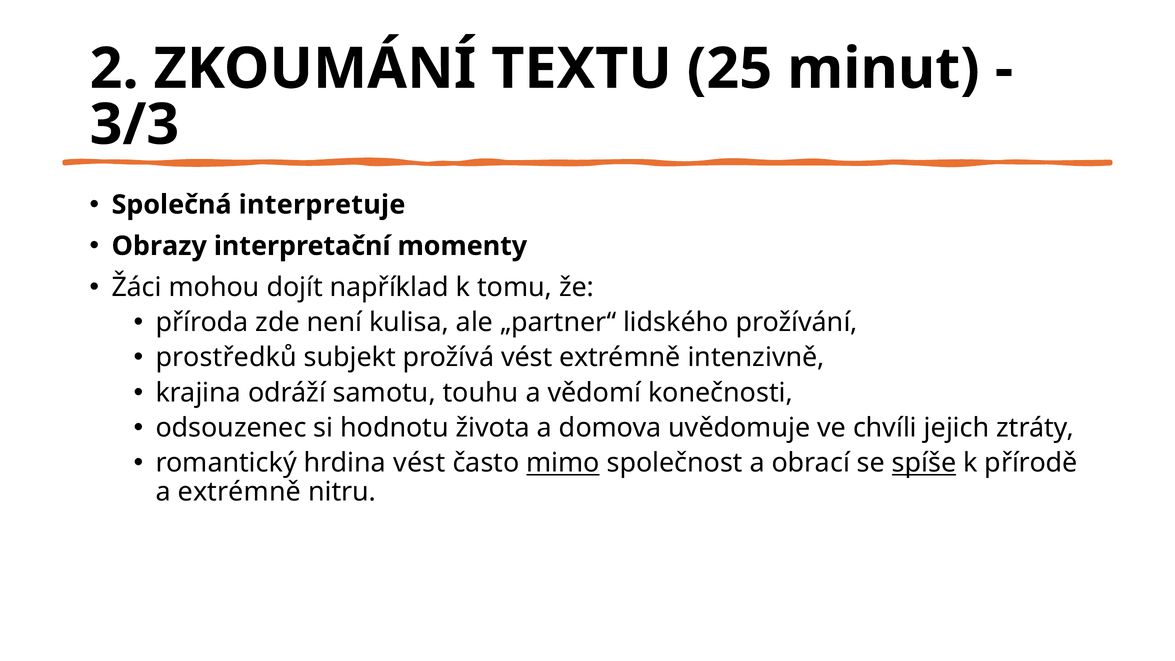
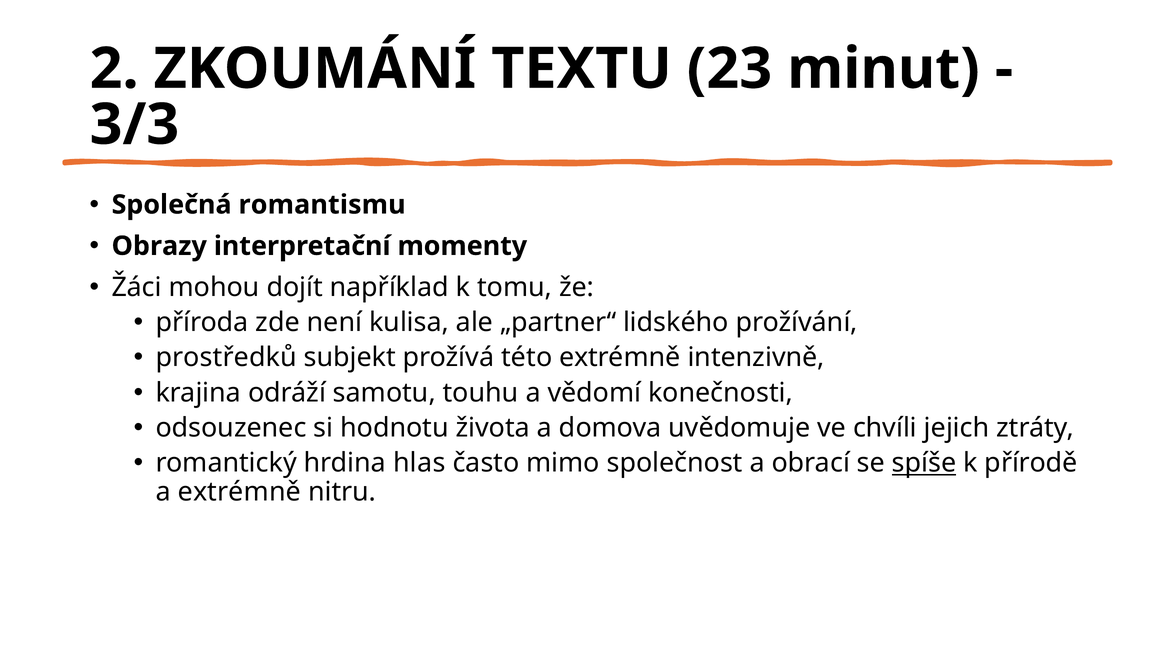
25: 25 -> 23
interpretuje: interpretuje -> romantismu
prožívá vést: vést -> této
hrdina vést: vést -> hlas
mimo underline: present -> none
